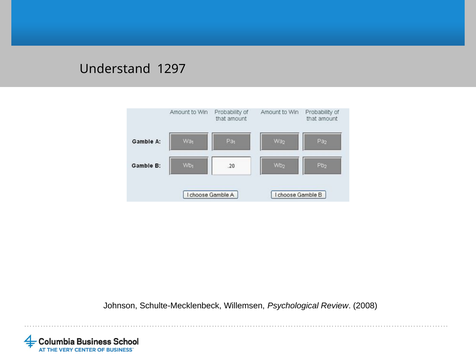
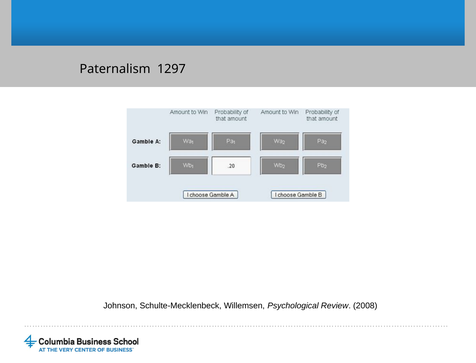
Understand: Understand -> Paternalism
